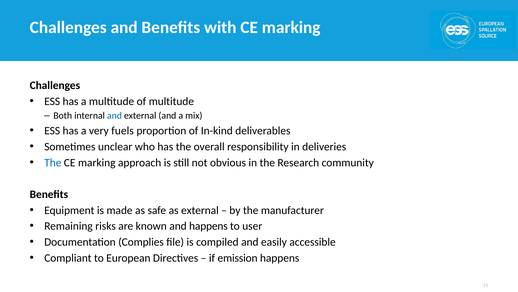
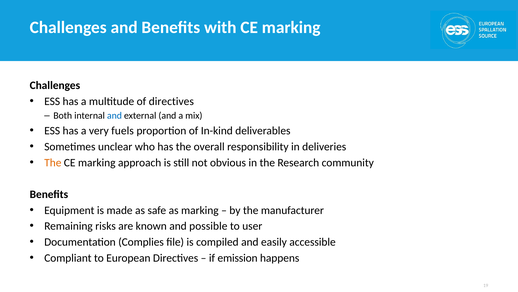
of multitude: multitude -> directives
The at (53, 162) colour: blue -> orange
as external: external -> marking
and happens: happens -> possible
